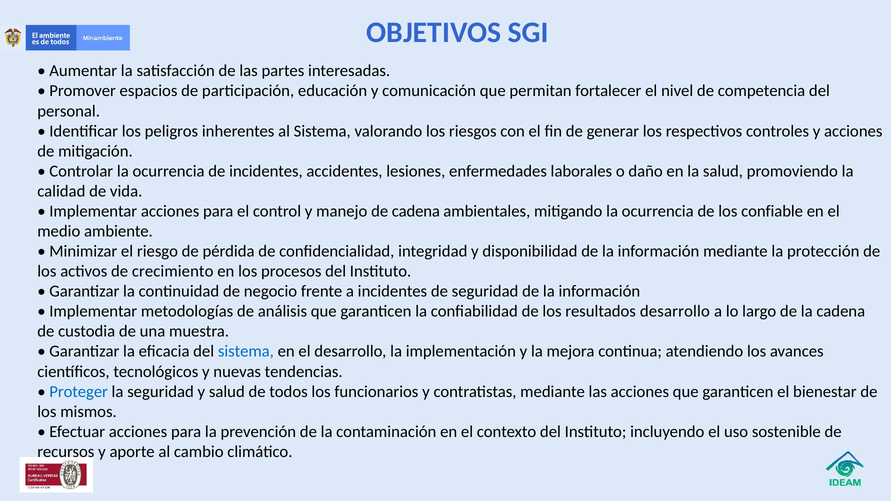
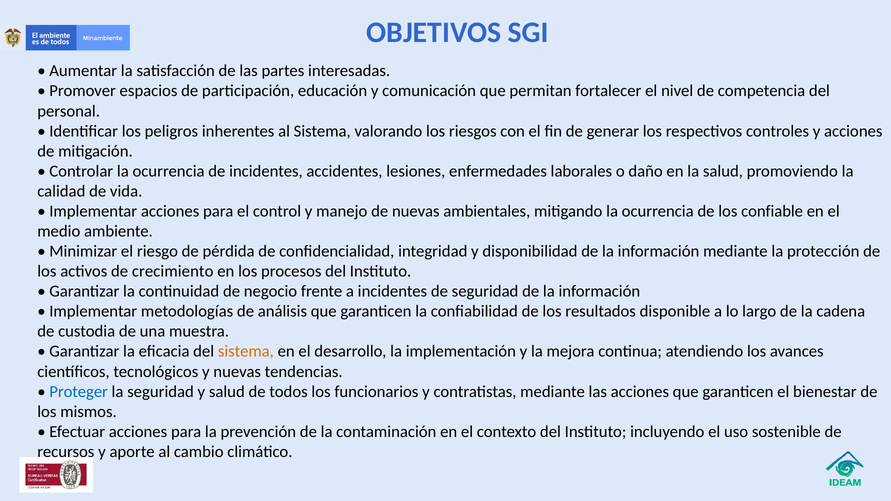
de cadena: cadena -> nuevas
resultados desarrollo: desarrollo -> disponible
sistema at (246, 352) colour: blue -> orange
